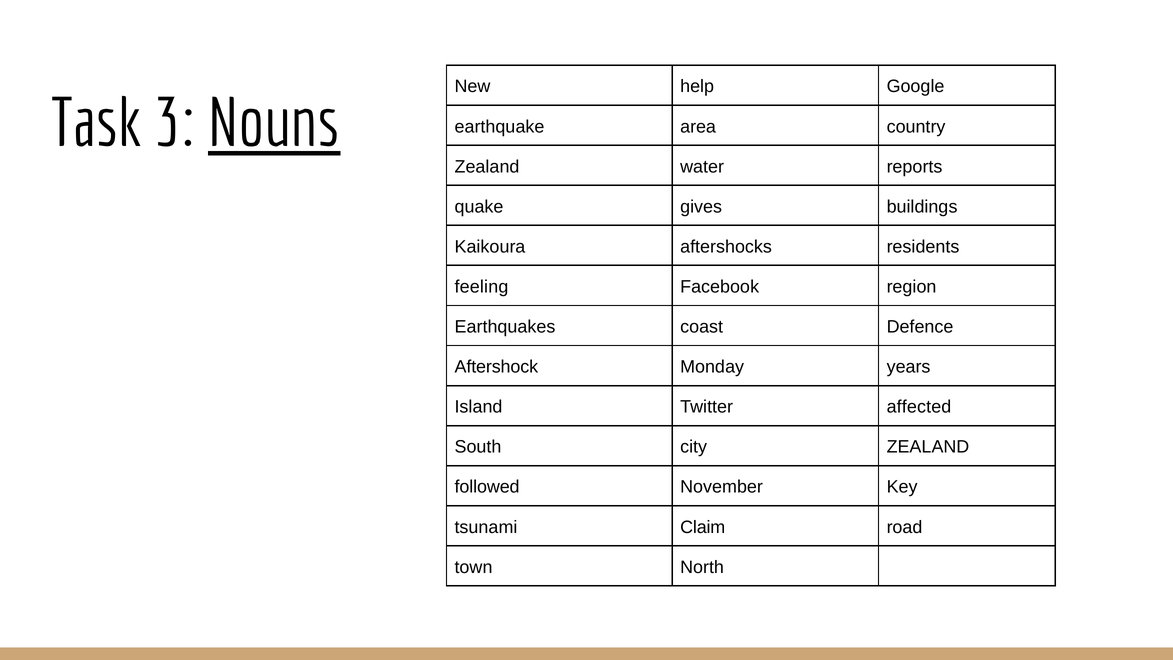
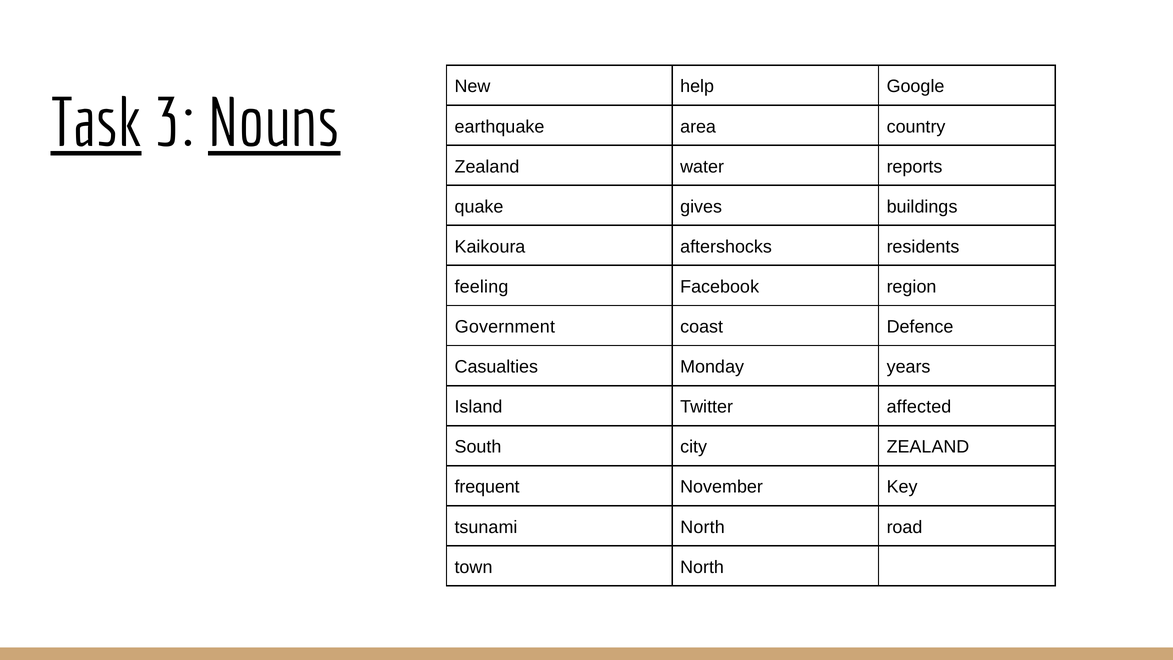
Task underline: none -> present
Earthquakes: Earthquakes -> Government
Aftershock: Aftershock -> Casualties
followed: followed -> frequent
tsunami Claim: Claim -> North
